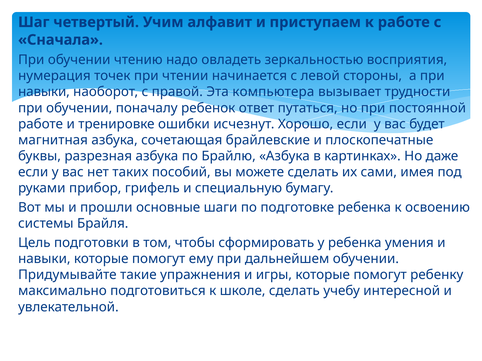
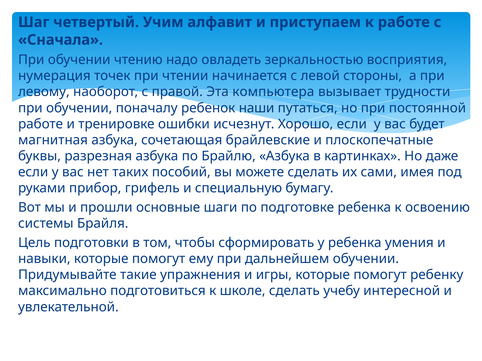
навыки at (44, 92): навыки -> левому
ответ: ответ -> наши
